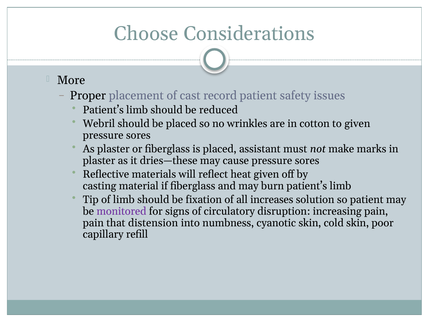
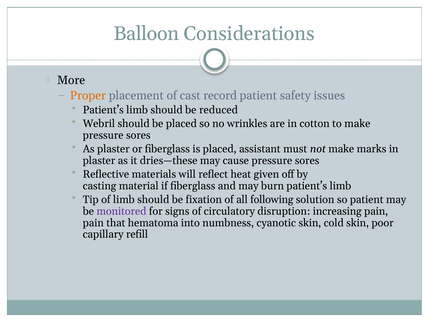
Choose: Choose -> Balloon
Proper colour: black -> orange
to given: given -> make
increases: increases -> following
distension: distension -> hematoma
